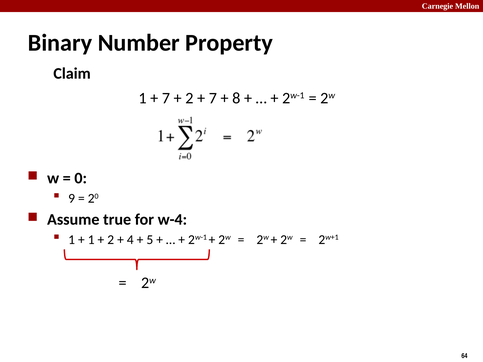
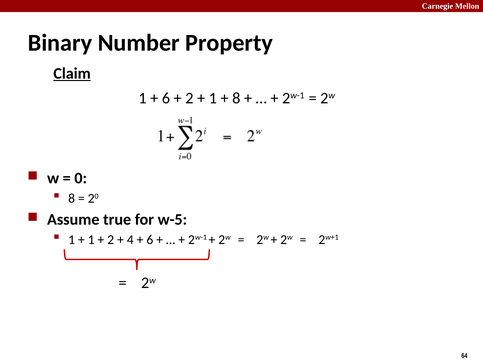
Claim underline: none -> present
7 at (166, 98): 7 -> 6
7 at (213, 98): 7 -> 1
9 at (72, 198): 9 -> 8
w-4: w-4 -> w-5
5 at (150, 240): 5 -> 6
